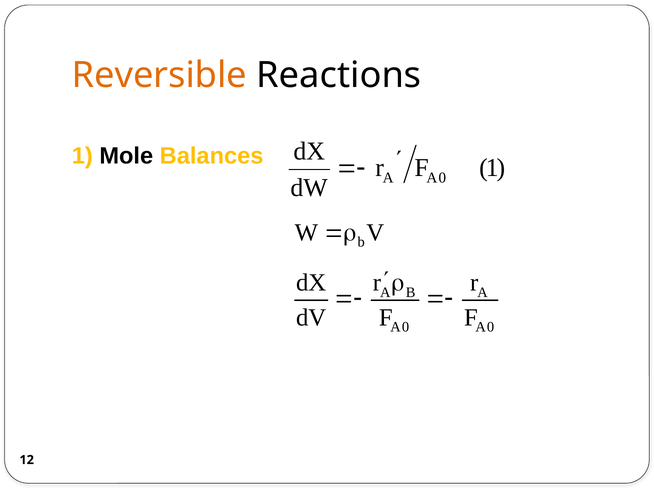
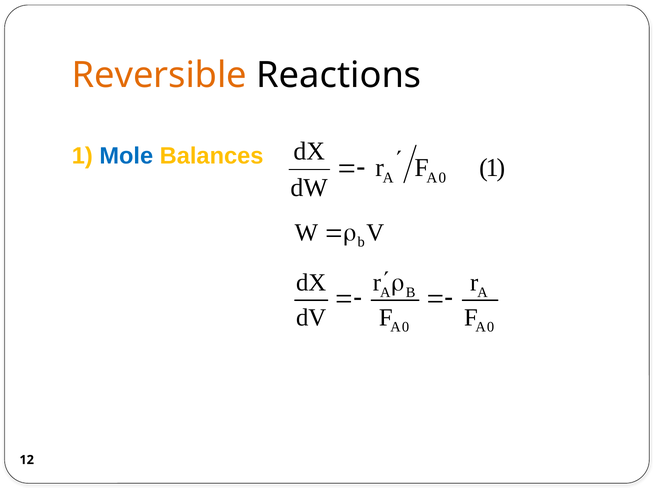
Mole colour: black -> blue
